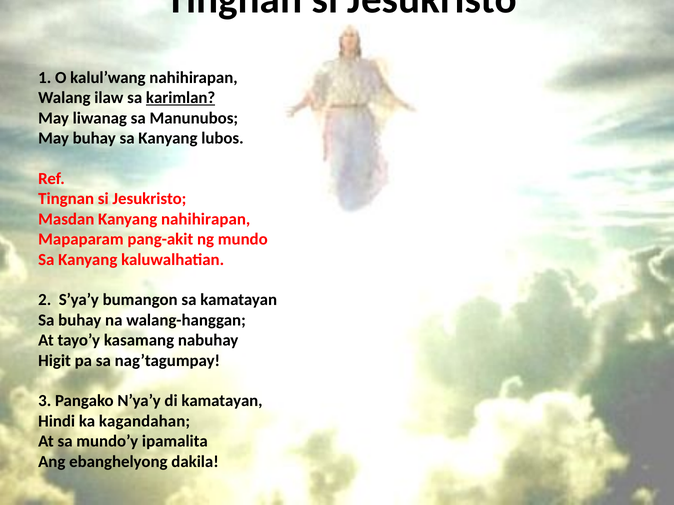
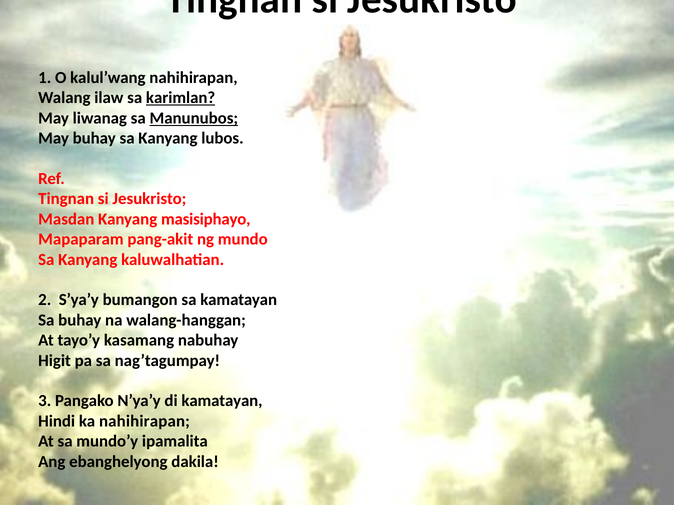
Manunubos underline: none -> present
Kanyang nahihirapan: nahihirapan -> masisiphayo
ka kagandahan: kagandahan -> nahihirapan
